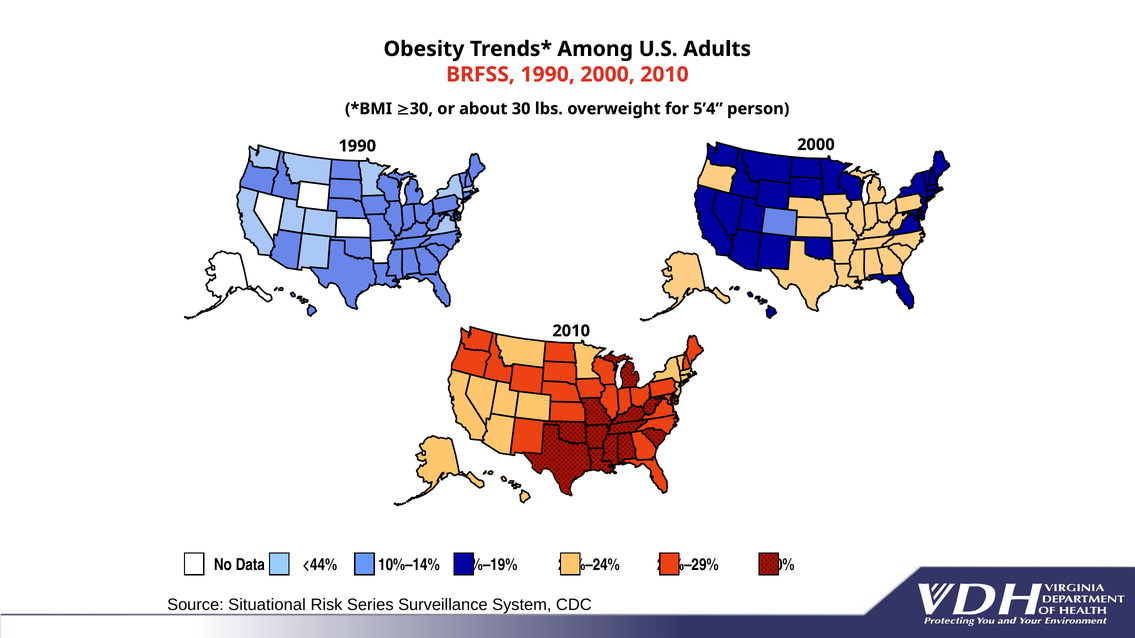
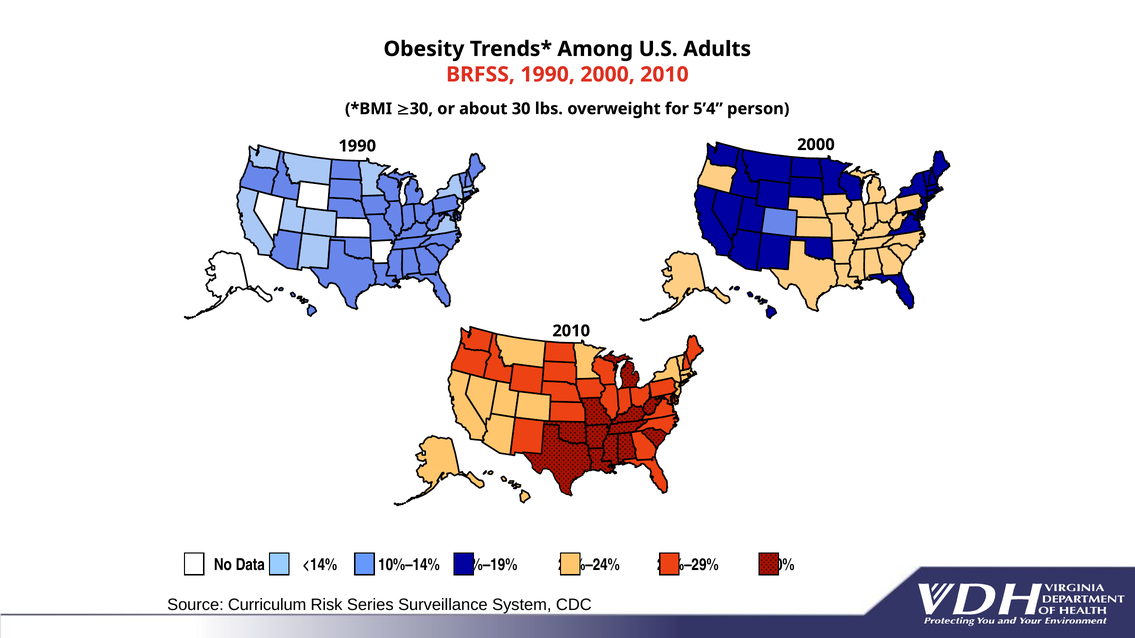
<44%: <44% -> <14%
Situational: Situational -> Curriculum
